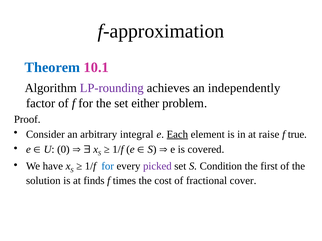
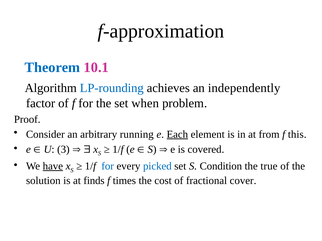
LP-rounding colour: purple -> blue
either: either -> when
integral: integral -> running
raise: raise -> from
true: true -> this
0: 0 -> 3
have underline: none -> present
picked colour: purple -> blue
first: first -> true
